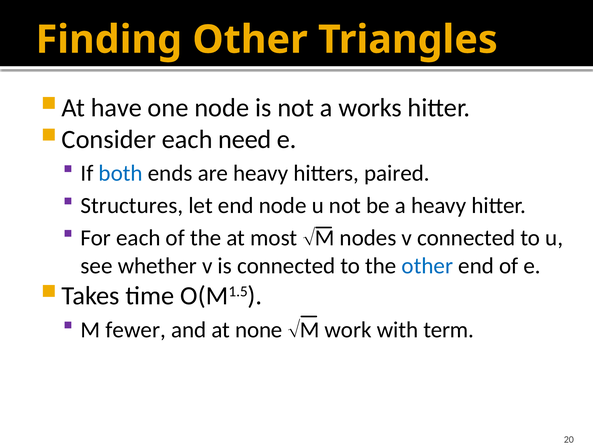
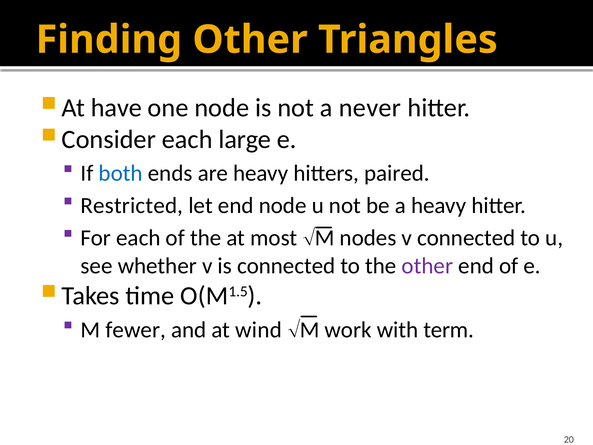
works: works -> never
need: need -> large
Structures: Structures -> Restricted
other at (427, 266) colour: blue -> purple
none: none -> wind
